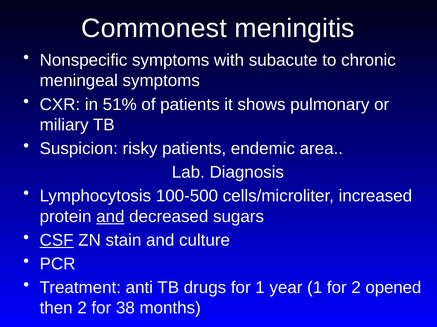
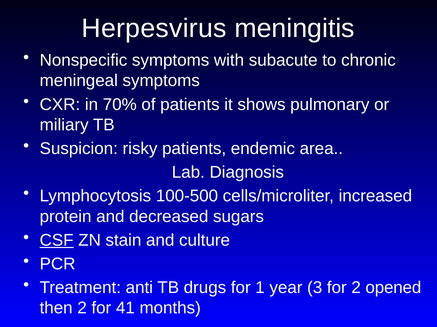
Commonest: Commonest -> Herpesvirus
51%: 51% -> 70%
and at (110, 217) underline: present -> none
year 1: 1 -> 3
38: 38 -> 41
